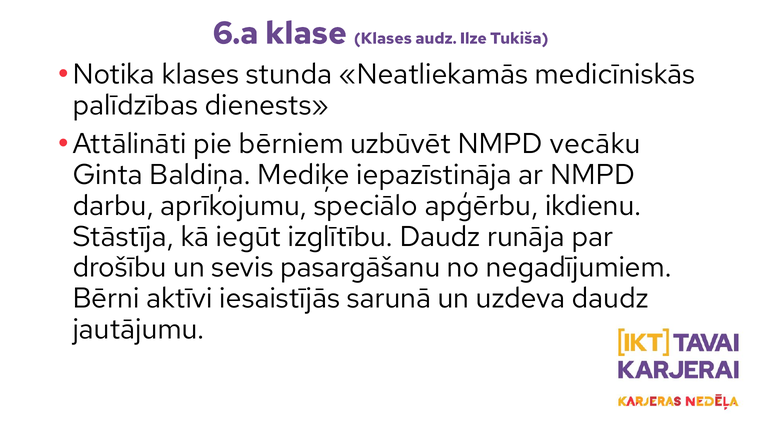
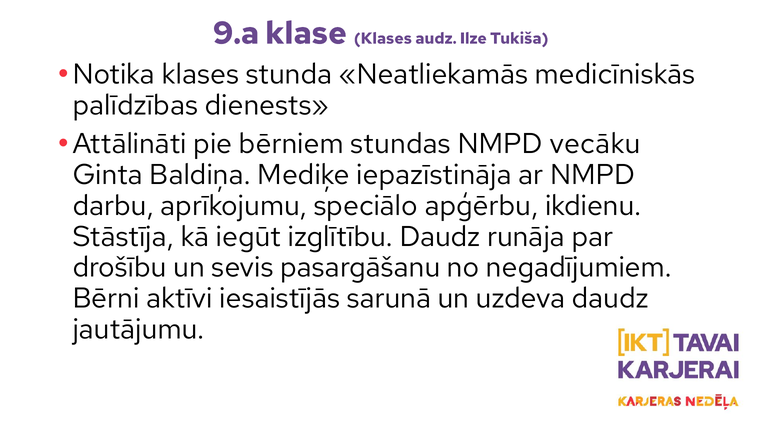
6.a: 6.a -> 9.a
uzbūvēt: uzbūvēt -> stundas
